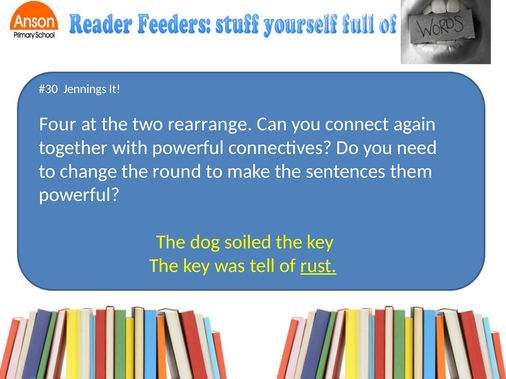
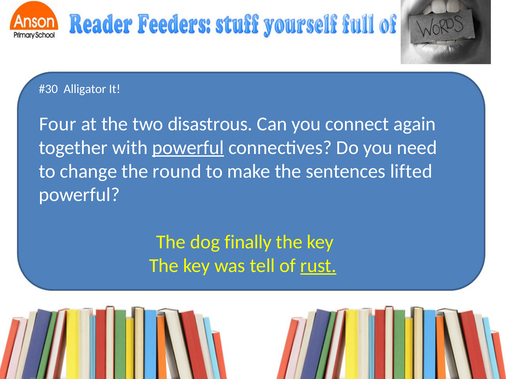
Jennings: Jennings -> Alligator
rearrange: rearrange -> disastrous
powerful at (188, 148) underline: none -> present
them: them -> lifted
soiled: soiled -> finally
